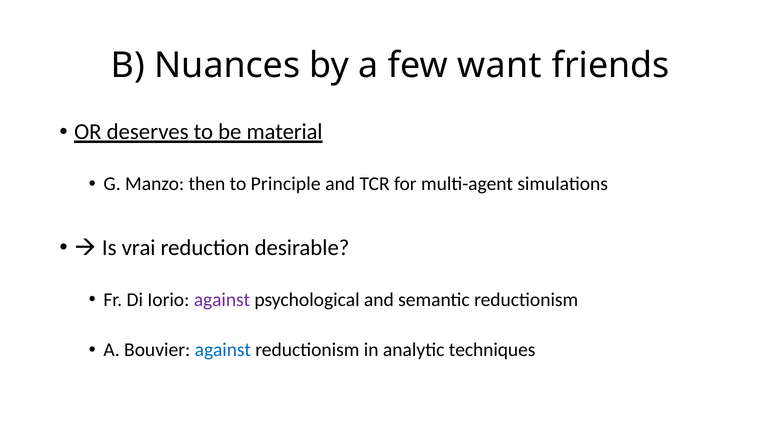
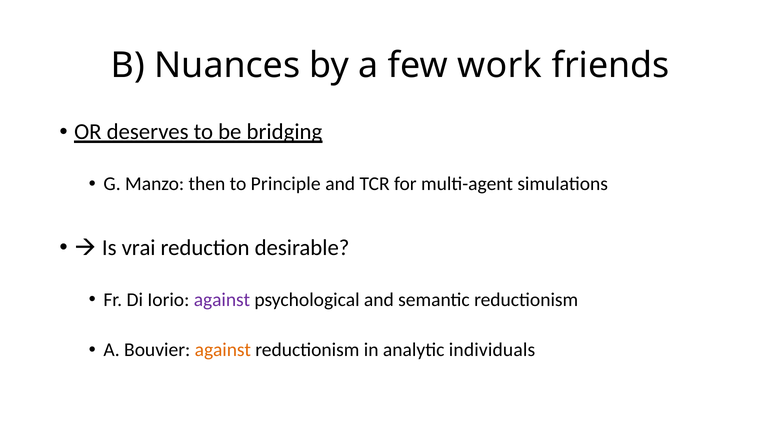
want: want -> work
material: material -> bridging
against at (223, 350) colour: blue -> orange
techniques: techniques -> individuals
